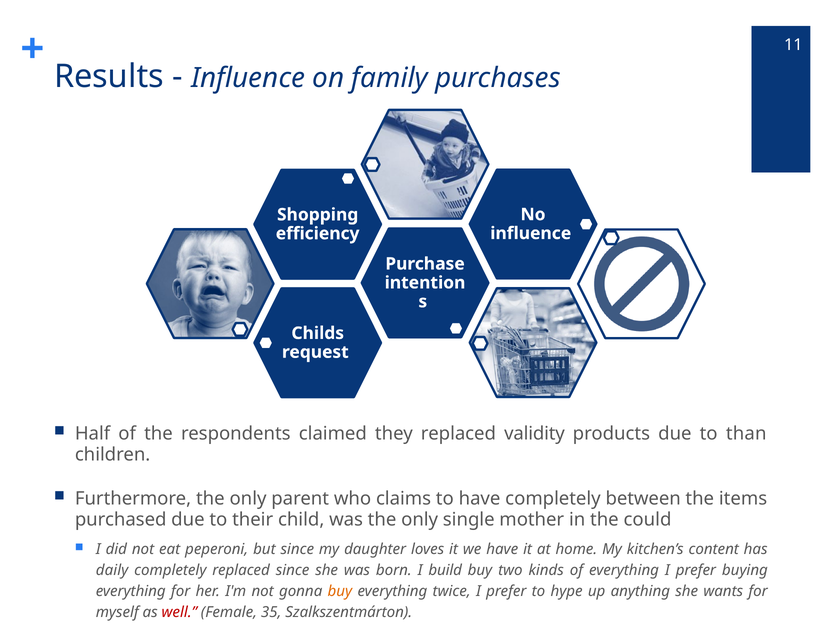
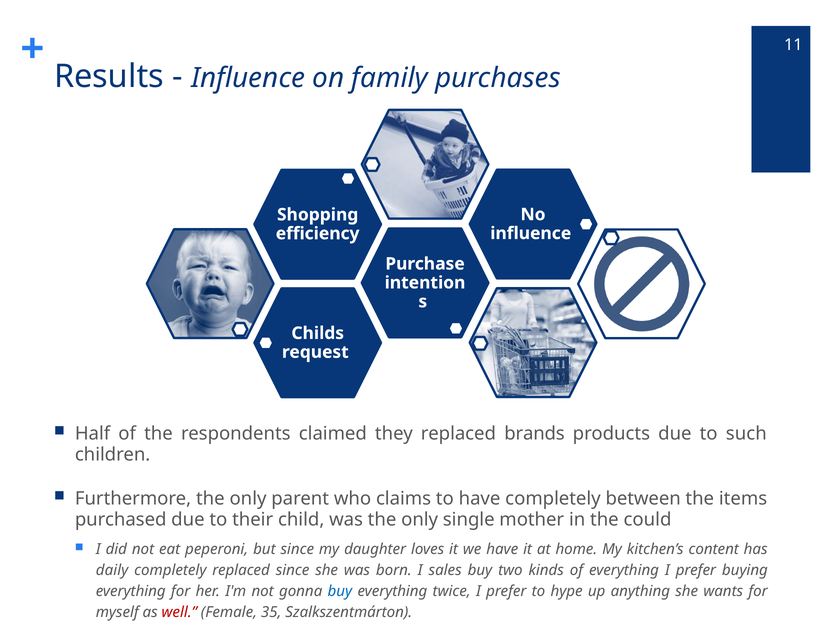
validity: validity -> brands
than: than -> such
build: build -> sales
buy at (340, 591) colour: orange -> blue
